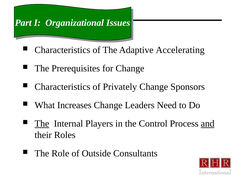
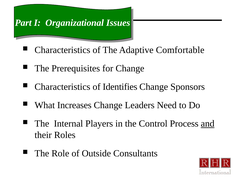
Accelerating: Accelerating -> Comfortable
Privately: Privately -> Identifies
The at (42, 123) underline: present -> none
